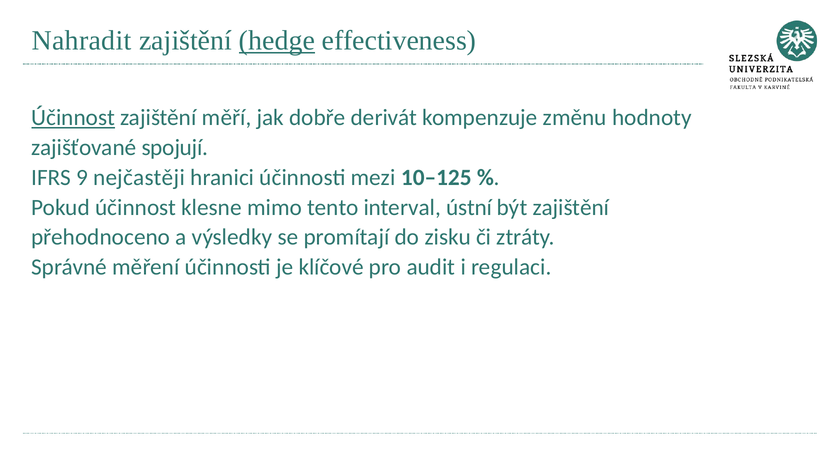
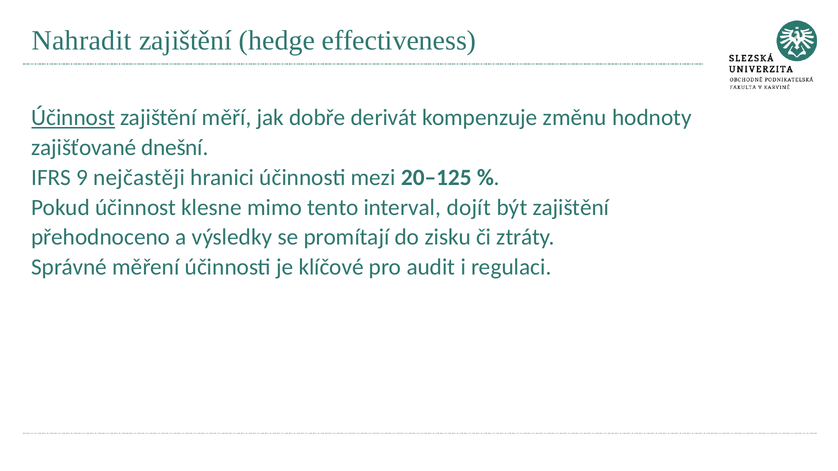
hedge underline: present -> none
spojují: spojují -> dnešní
10–125: 10–125 -> 20–125
ústní: ústní -> dojít
